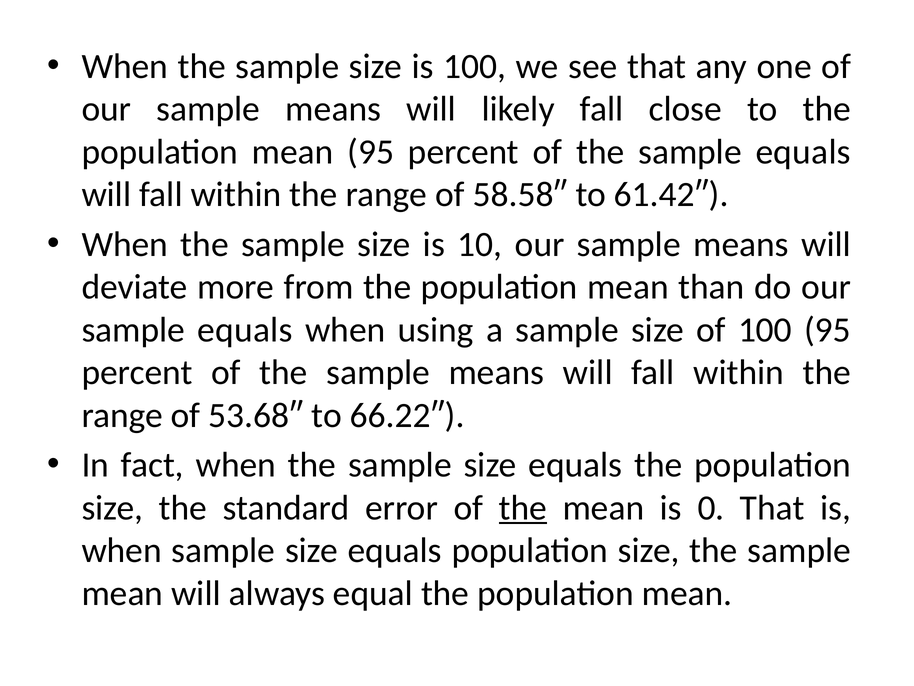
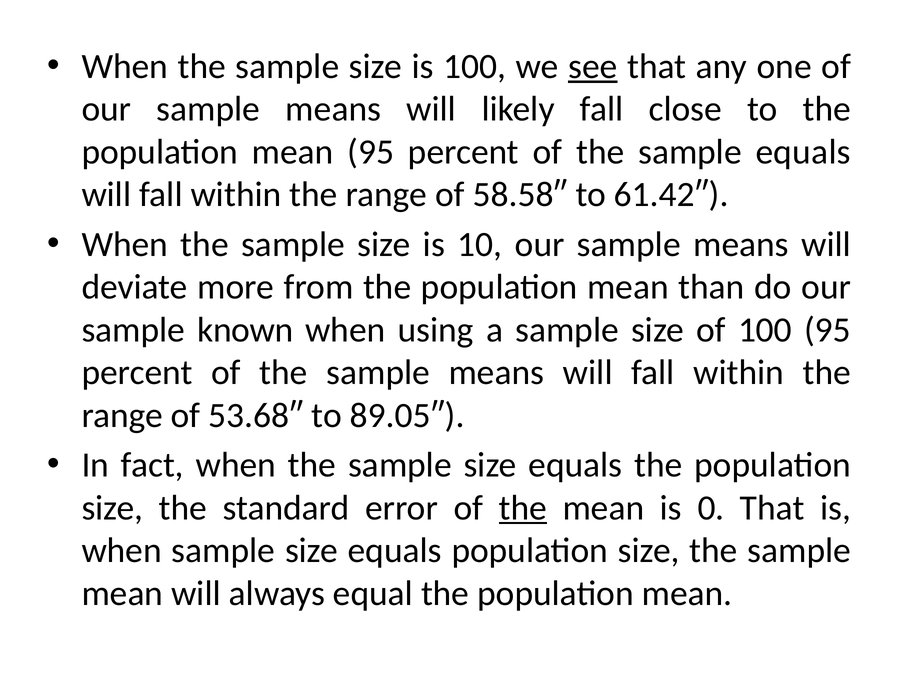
see underline: none -> present
equals at (245, 330): equals -> known
66.22″: 66.22″ -> 89.05″
